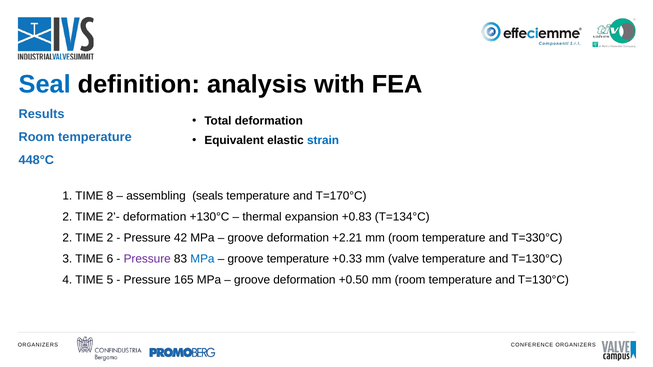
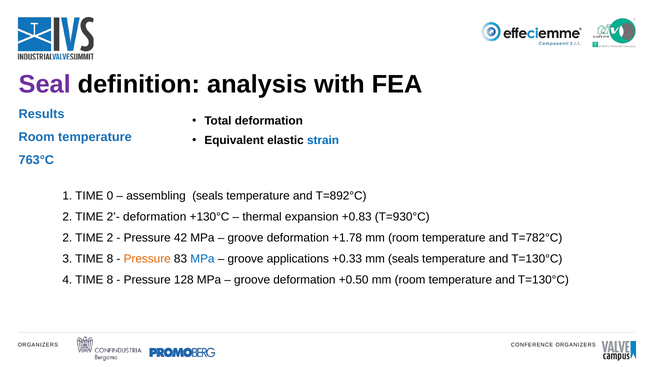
Seal colour: blue -> purple
448°C: 448°C -> 763°C
8: 8 -> 0
T=170°C: T=170°C -> T=892°C
T=134°C: T=134°C -> T=930°C
+2.21: +2.21 -> +1.78
T=330°C: T=330°C -> T=782°C
3 TIME 6: 6 -> 8
Pressure at (147, 259) colour: purple -> orange
groove temperature: temperature -> applications
mm valve: valve -> seals
4 TIME 5: 5 -> 8
165: 165 -> 128
